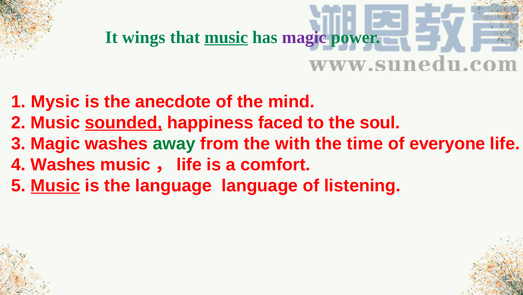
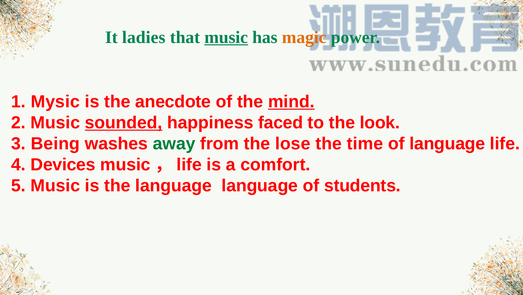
wings: wings -> ladies
magic at (304, 37) colour: purple -> orange
mind underline: none -> present
soul: soul -> look
3 Magic: Magic -> Being
with: with -> lose
of everyone: everyone -> language
4 Washes: Washes -> Devices
Music at (55, 185) underline: present -> none
listening: listening -> students
